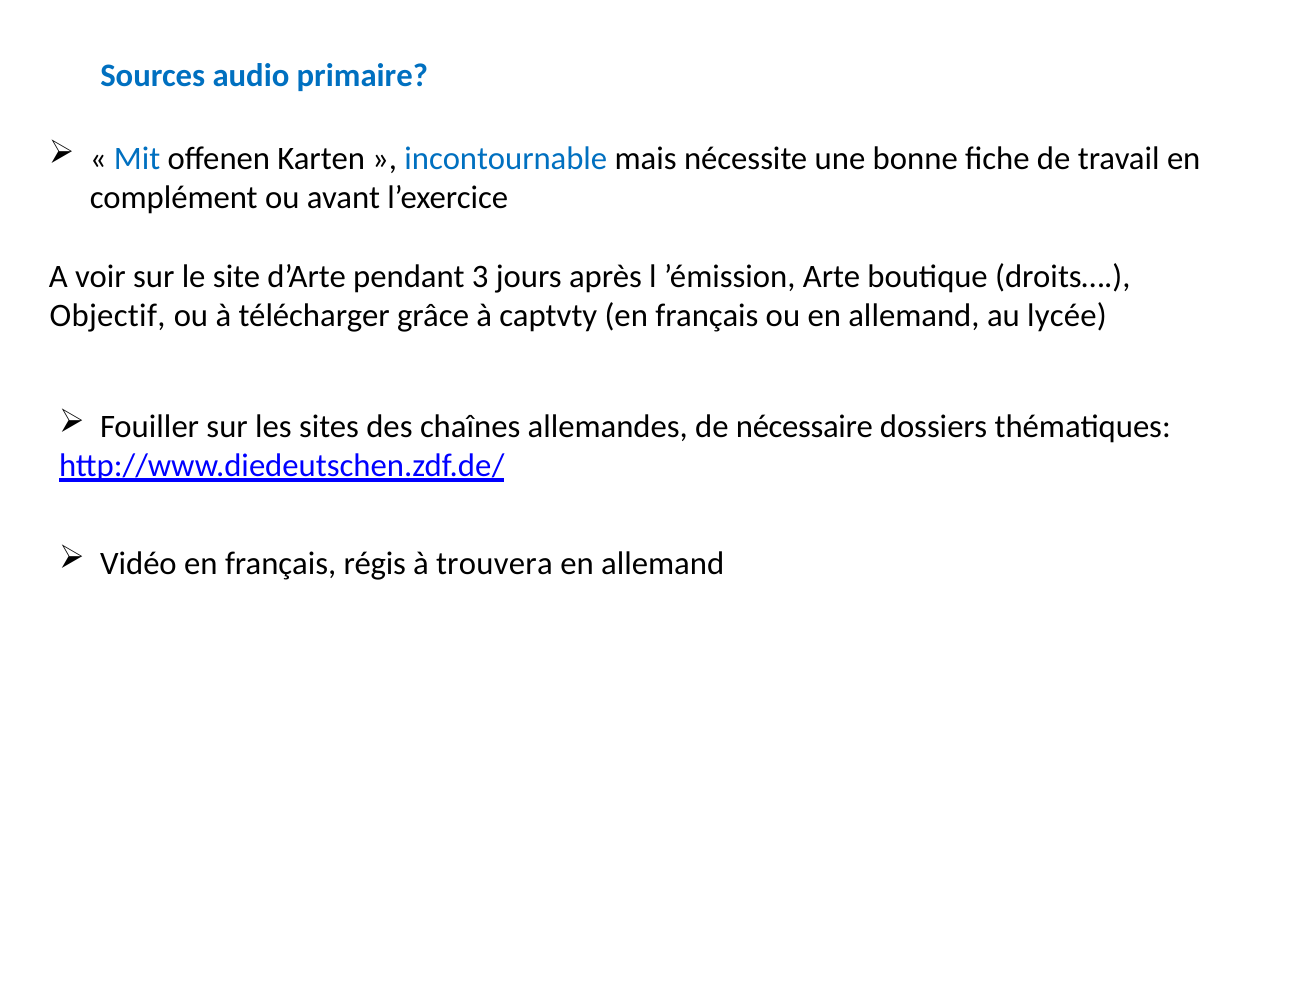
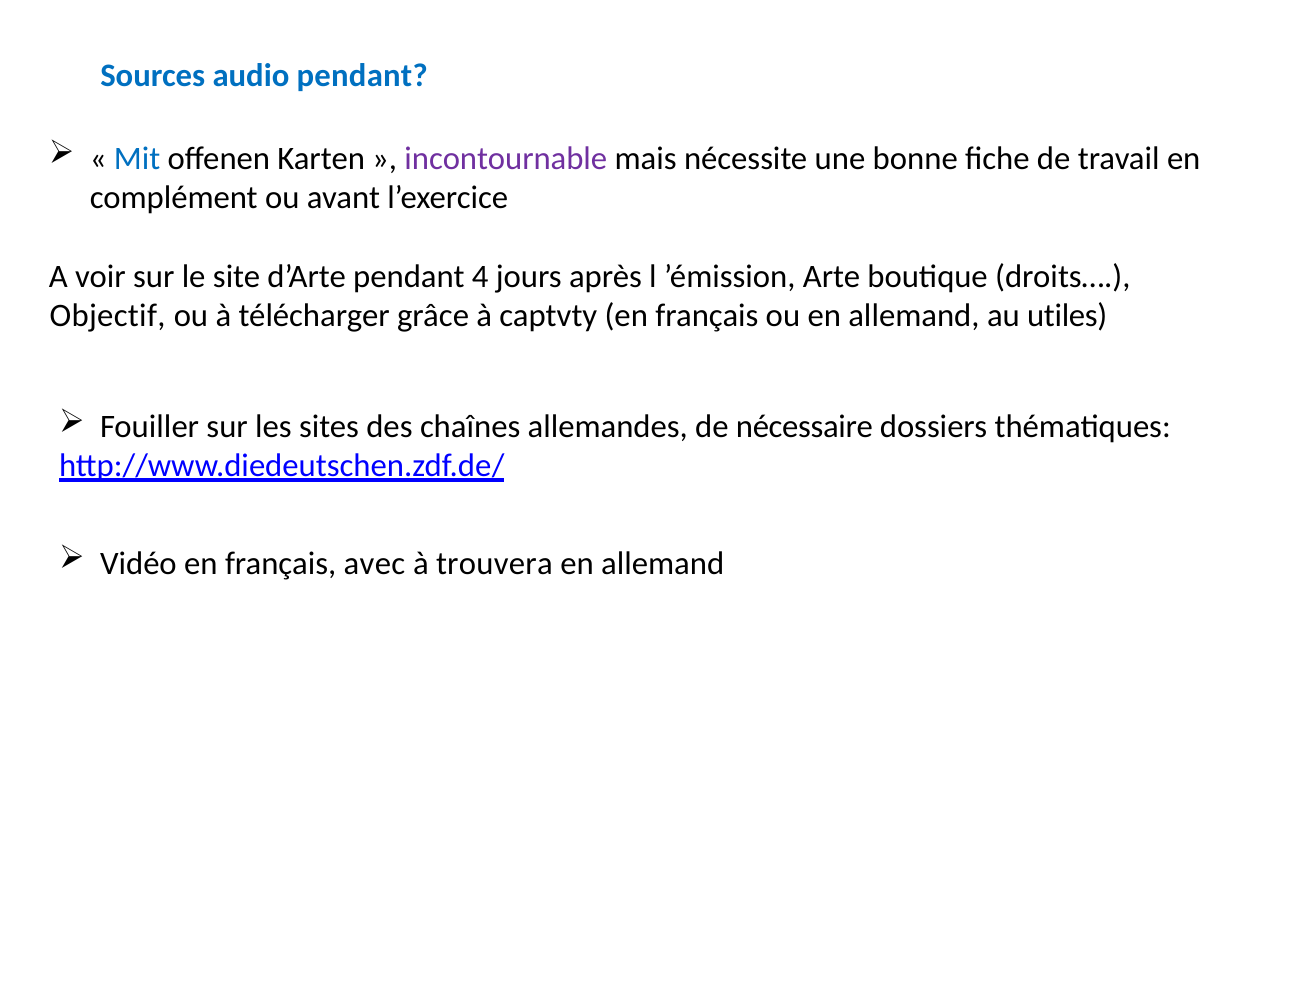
audio primaire: primaire -> pendant
incontournable colour: blue -> purple
3: 3 -> 4
lycée: lycée -> utiles
régis: régis -> avec
